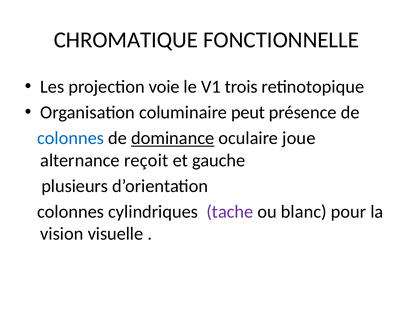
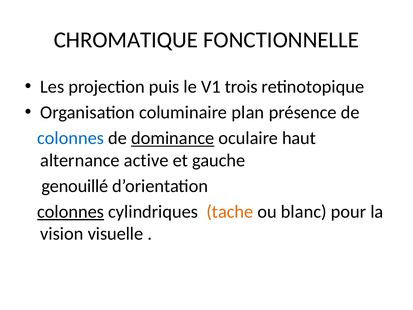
voie: voie -> puis
peut: peut -> plan
joue: joue -> haut
reçoit: reçoit -> active
plusieurs: plusieurs -> genouillé
colonnes at (71, 212) underline: none -> present
tache colour: purple -> orange
